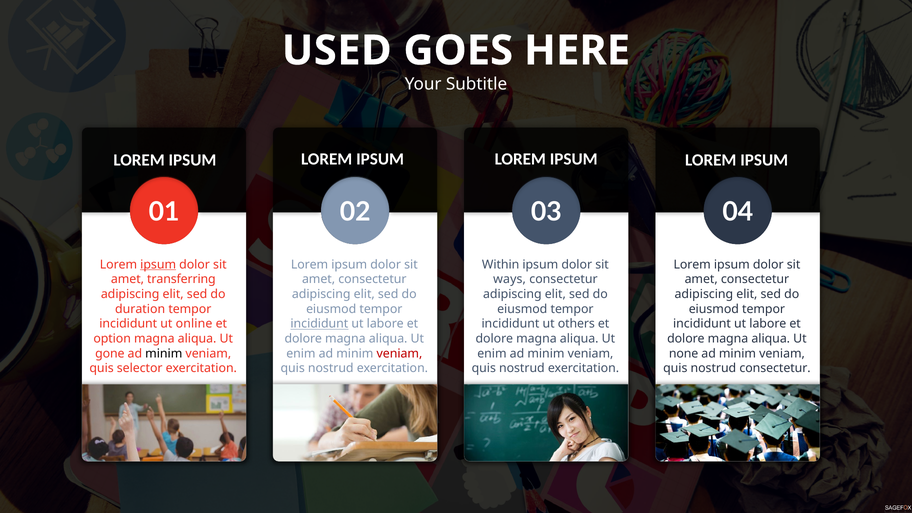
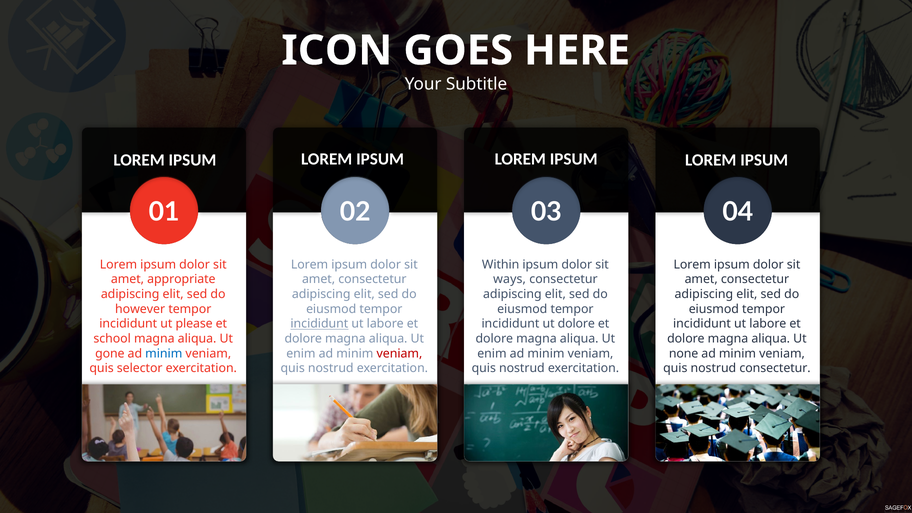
USED: USED -> ICON
ipsum at (158, 265) underline: present -> none
transferring: transferring -> appropriate
duration: duration -> however
online: online -> please
ut others: others -> dolore
option: option -> school
minim at (164, 354) colour: black -> blue
